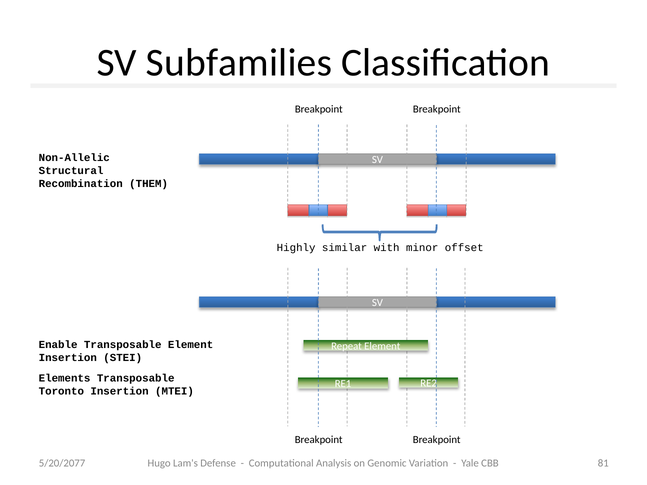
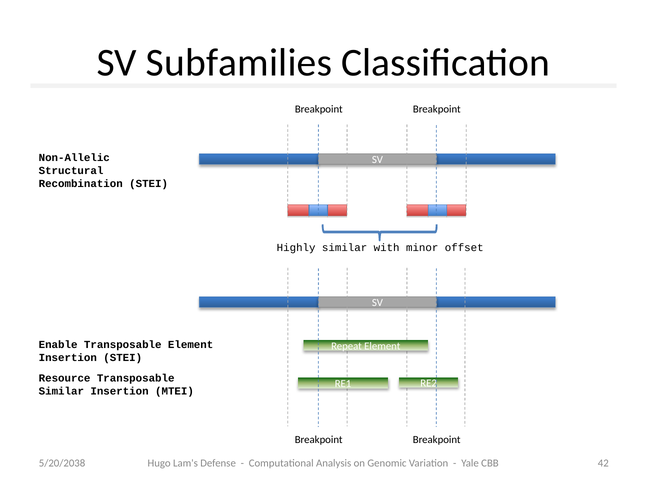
Recombination THEM: THEM -> STEI
Elements: Elements -> Resource
Toronto at (61, 391): Toronto -> Similar
81: 81 -> 42
5/20/2077: 5/20/2077 -> 5/20/2038
